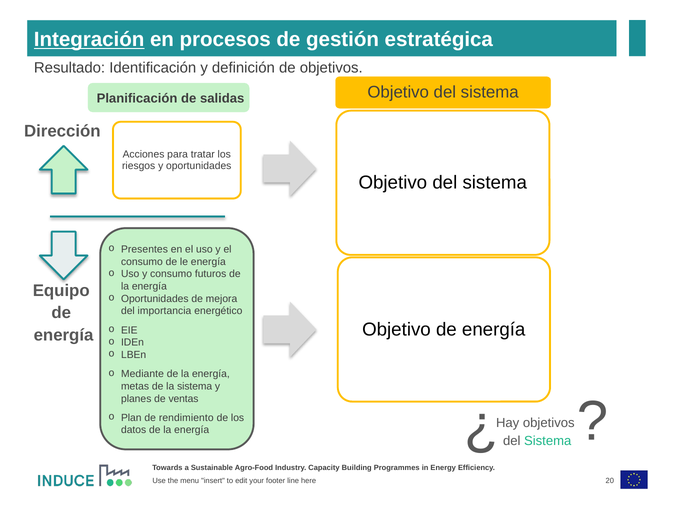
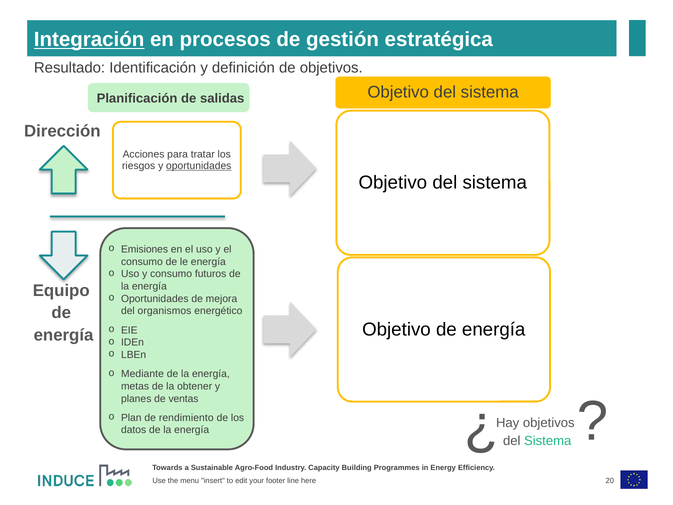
oportunidades at (199, 166) underline: none -> present
Presentes: Presentes -> Emisiones
importancia: importancia -> organismos
la sistema: sistema -> obtener
